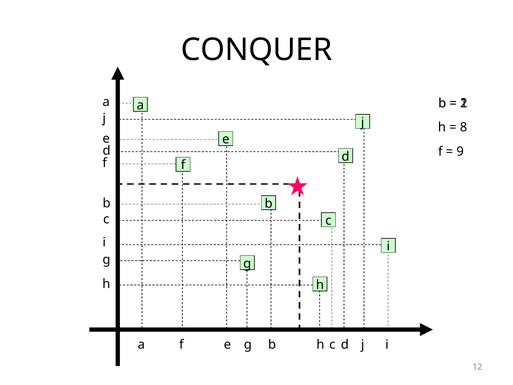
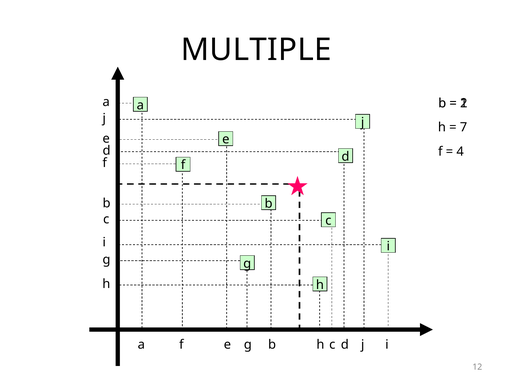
CONQUER: CONQUER -> MULTIPLE
8: 8 -> 7
9: 9 -> 4
